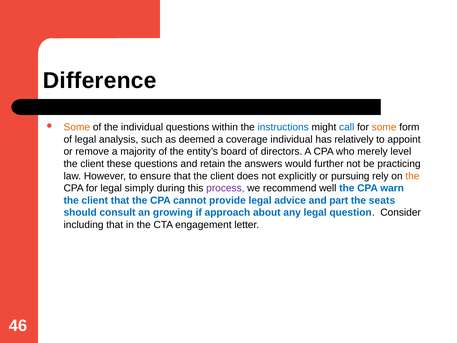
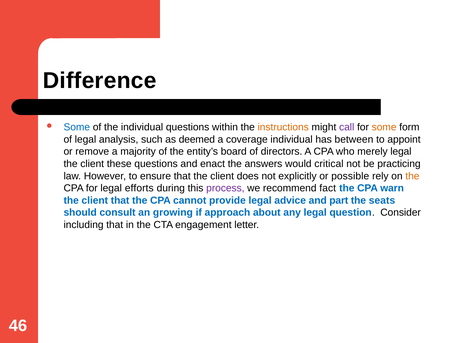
Some at (77, 127) colour: orange -> blue
instructions colour: blue -> orange
call colour: blue -> purple
relatively: relatively -> between
merely level: level -> legal
retain: retain -> enact
further: further -> critical
pursuing: pursuing -> possible
simply: simply -> efforts
well: well -> fact
